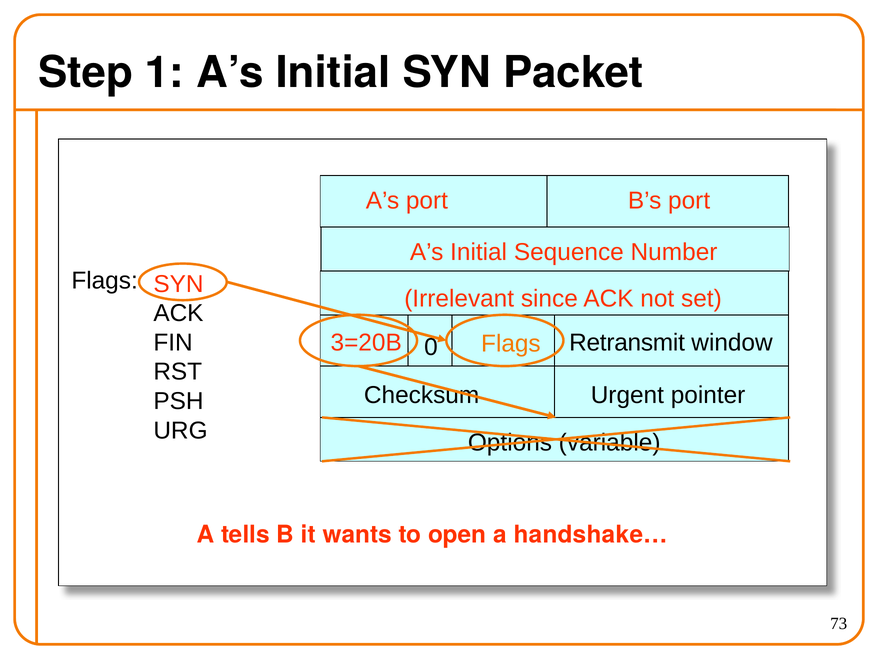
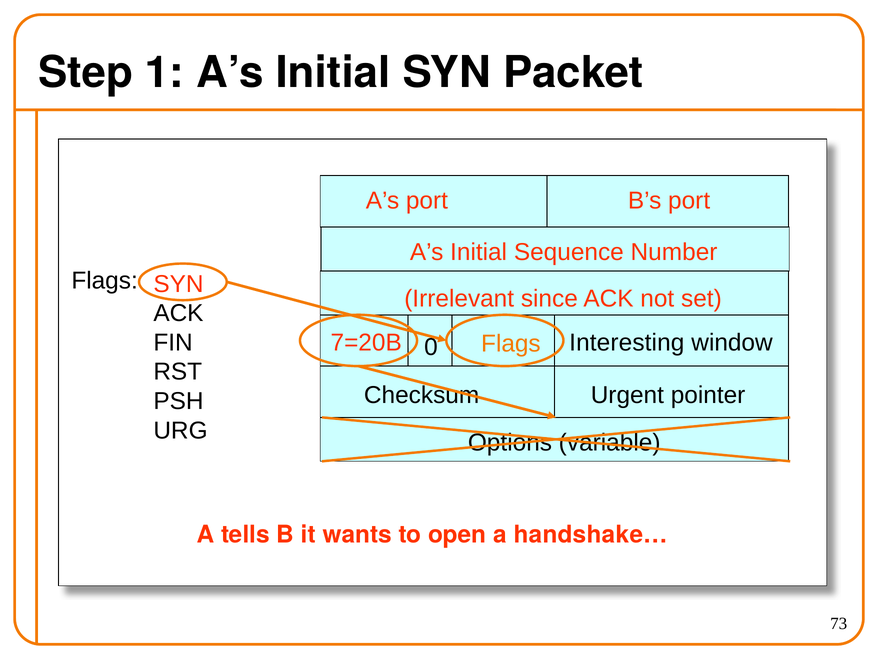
Retransmit: Retransmit -> Interesting
3=20B: 3=20B -> 7=20B
